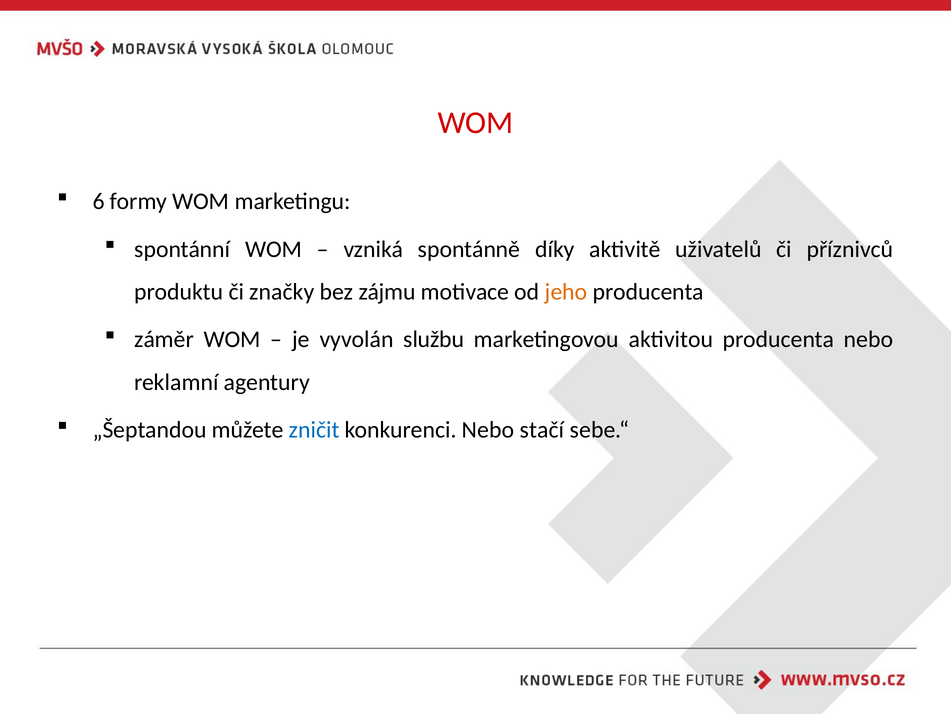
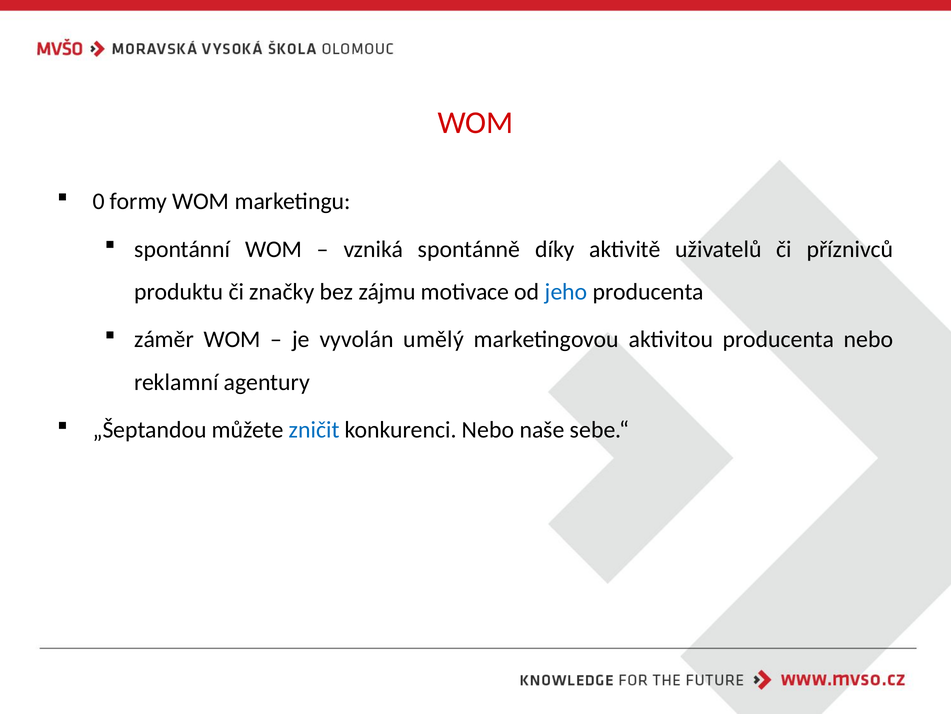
6: 6 -> 0
jeho colour: orange -> blue
službu: službu -> umělý
stačí: stačí -> naše
